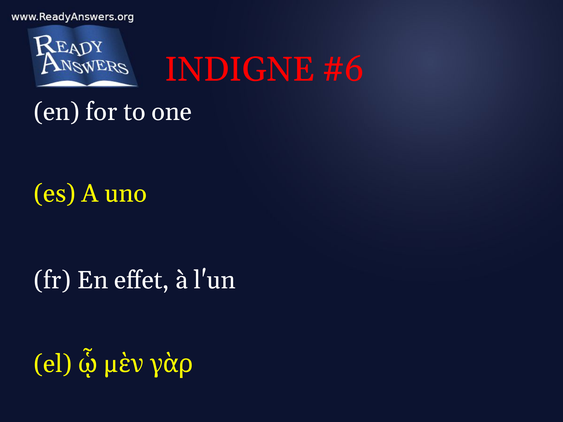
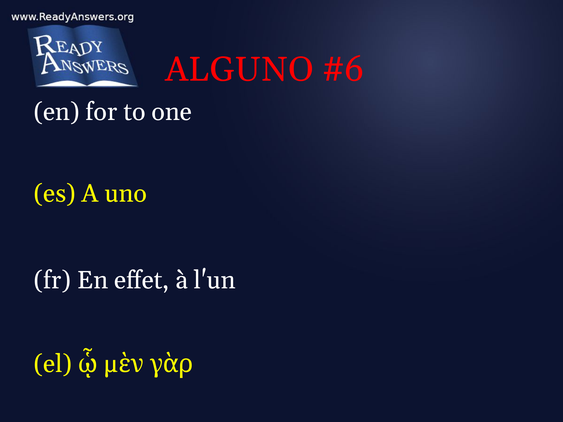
INDIGNE: INDIGNE -> ALGUNO
